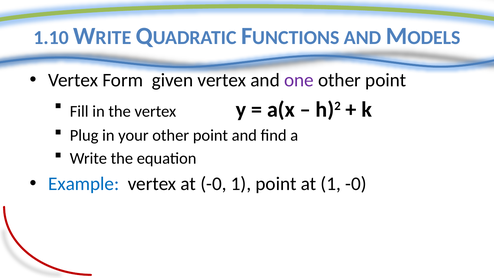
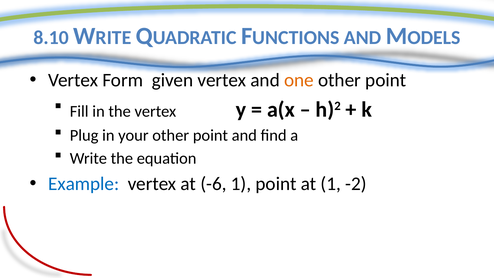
1.10: 1.10 -> 8.10
one colour: purple -> orange
at -0: -0 -> -6
1 -0: -0 -> -2
